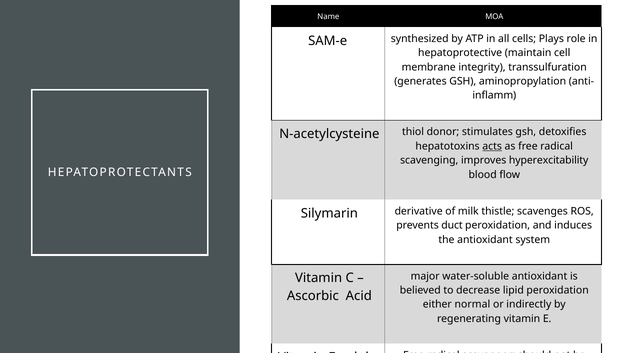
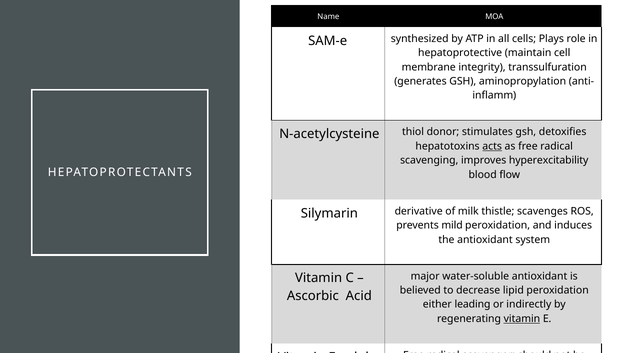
duct: duct -> mild
normal: normal -> leading
vitamin at (522, 319) underline: none -> present
